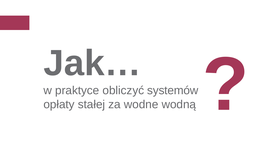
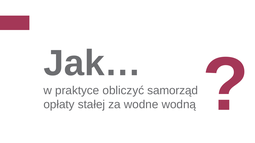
systemów: systemów -> samorząd
